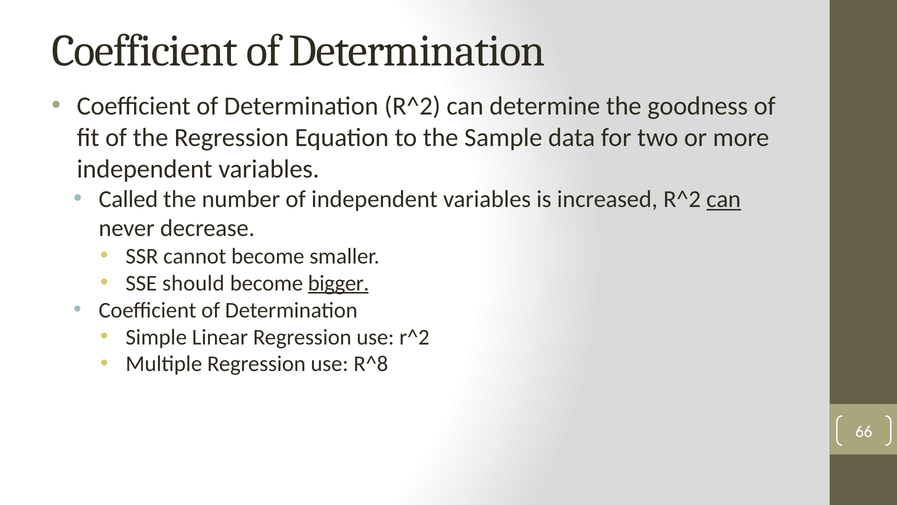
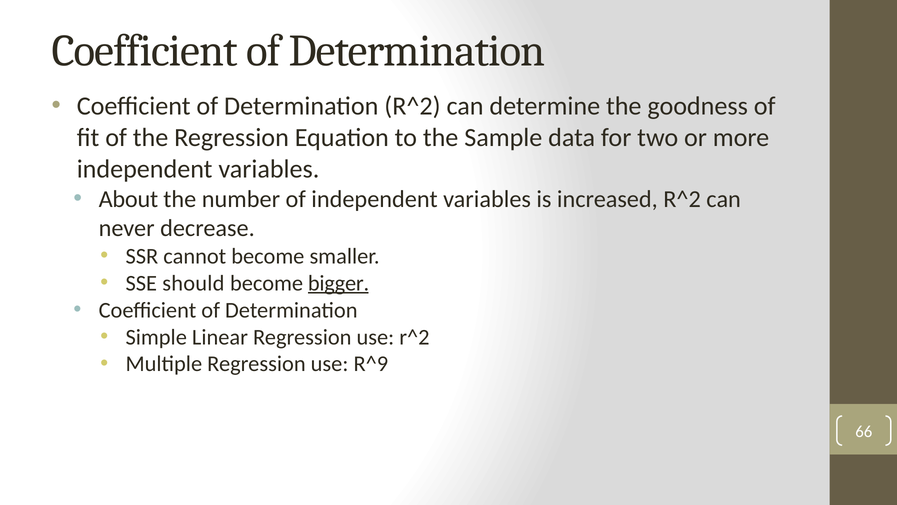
Called: Called -> About
can at (724, 199) underline: present -> none
R^8: R^8 -> R^9
